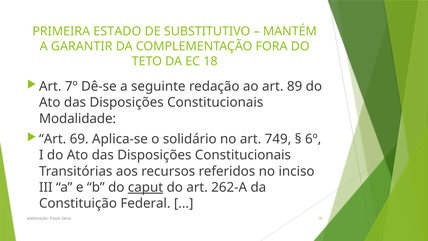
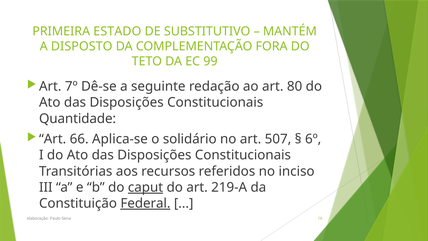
GARANTIR: GARANTIR -> DISPOSTO
18: 18 -> 99
89: 89 -> 80
Modalidade: Modalidade -> Quantidade
69: 69 -> 66
749: 749 -> 507
262-A: 262-A -> 219-A
Federal underline: none -> present
